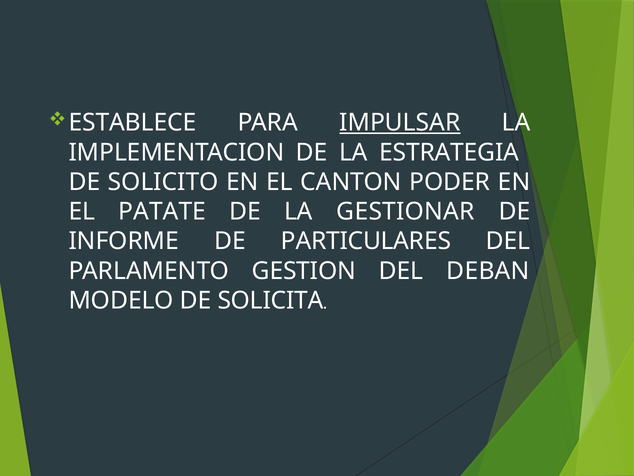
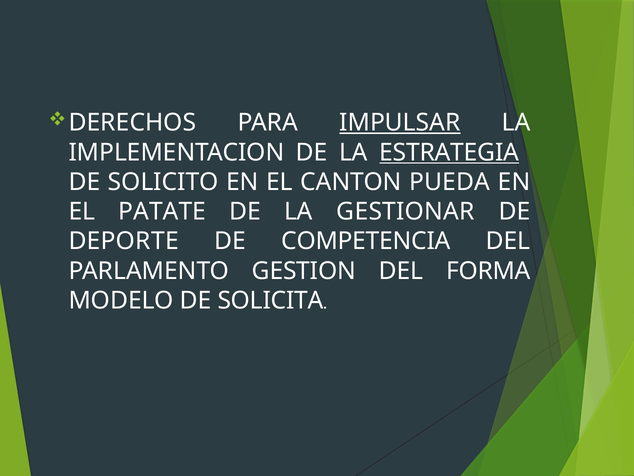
ESTABLECE: ESTABLECE -> DERECHOS
ESTRATEGIA underline: none -> present
PODER: PODER -> PUEDA
INFORME: INFORME -> DEPORTE
PARTICULARES: PARTICULARES -> COMPETENCIA
DEBAN: DEBAN -> FORMA
